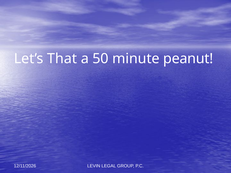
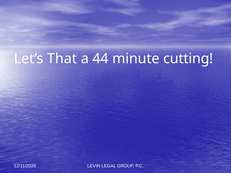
50: 50 -> 44
peanut: peanut -> cutting
